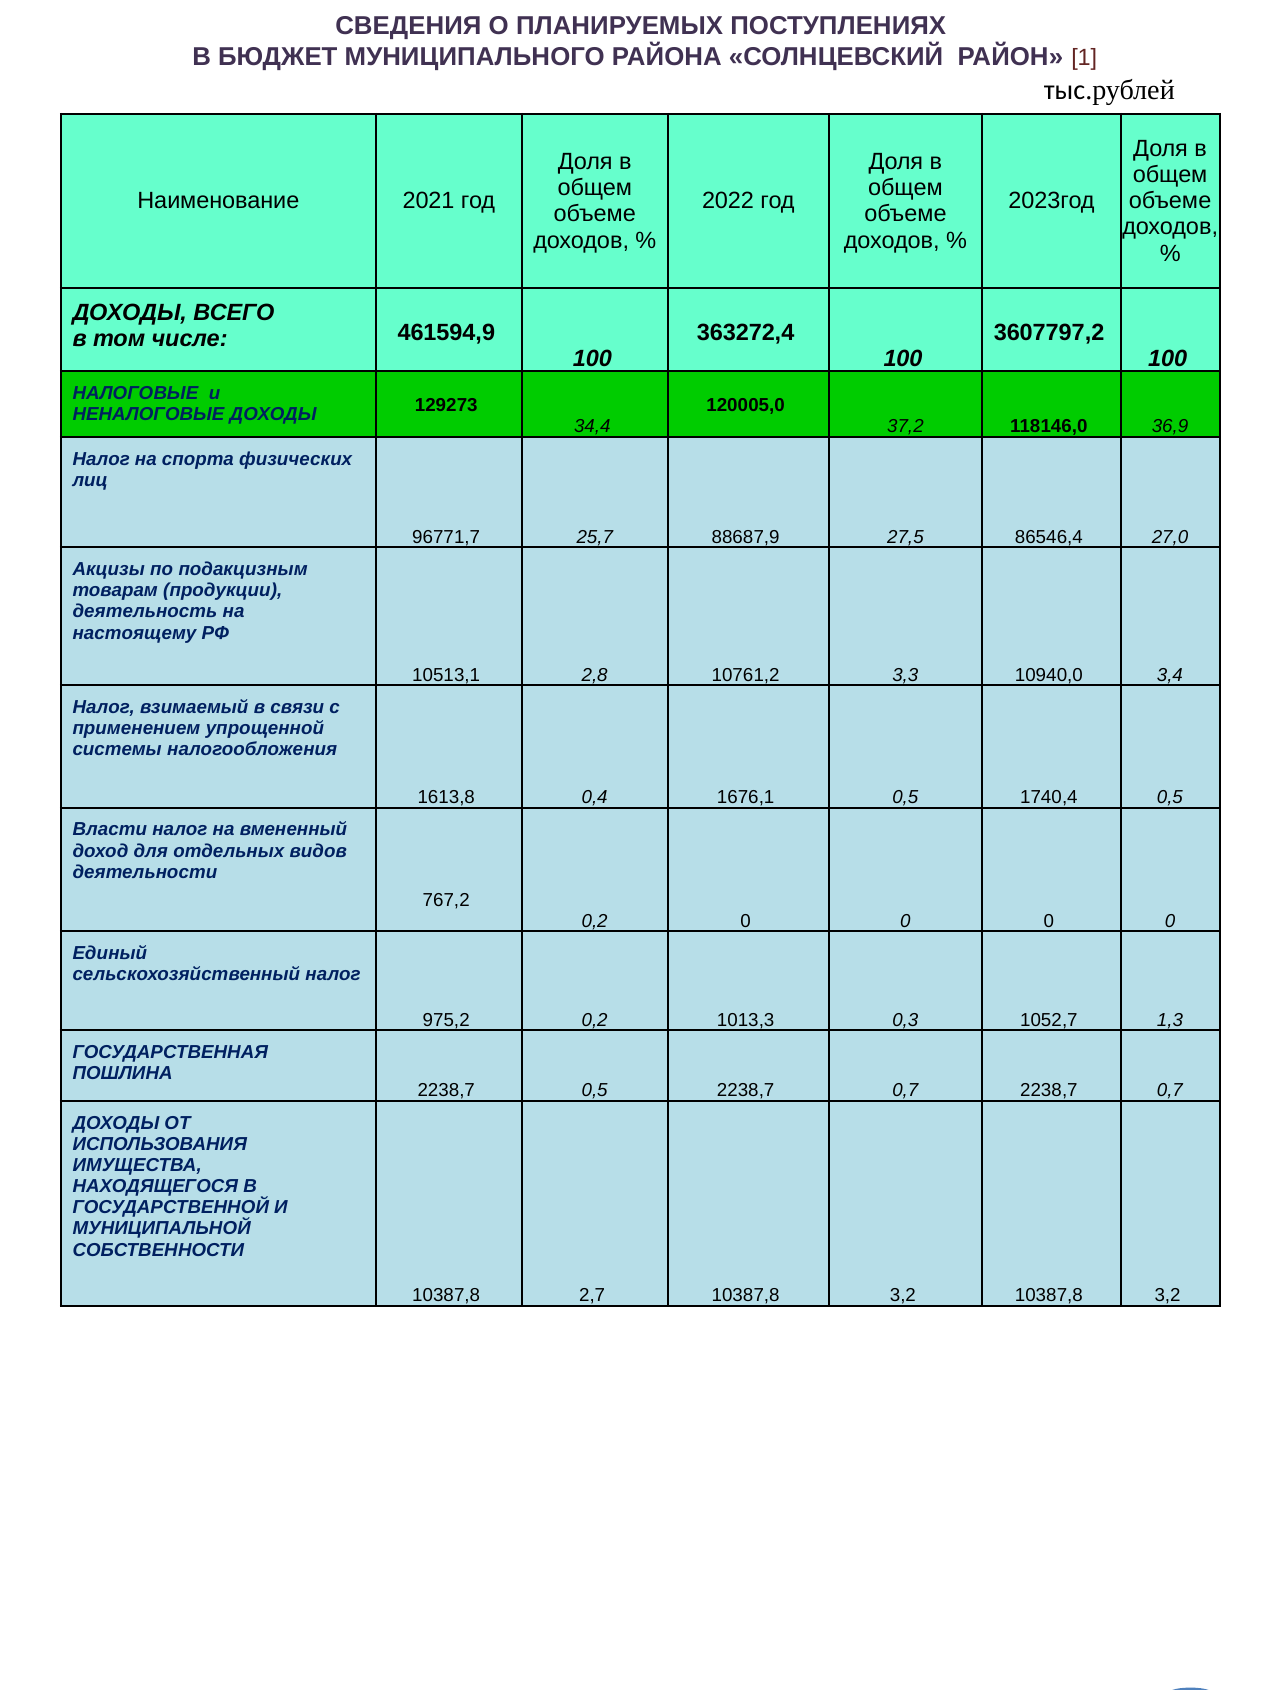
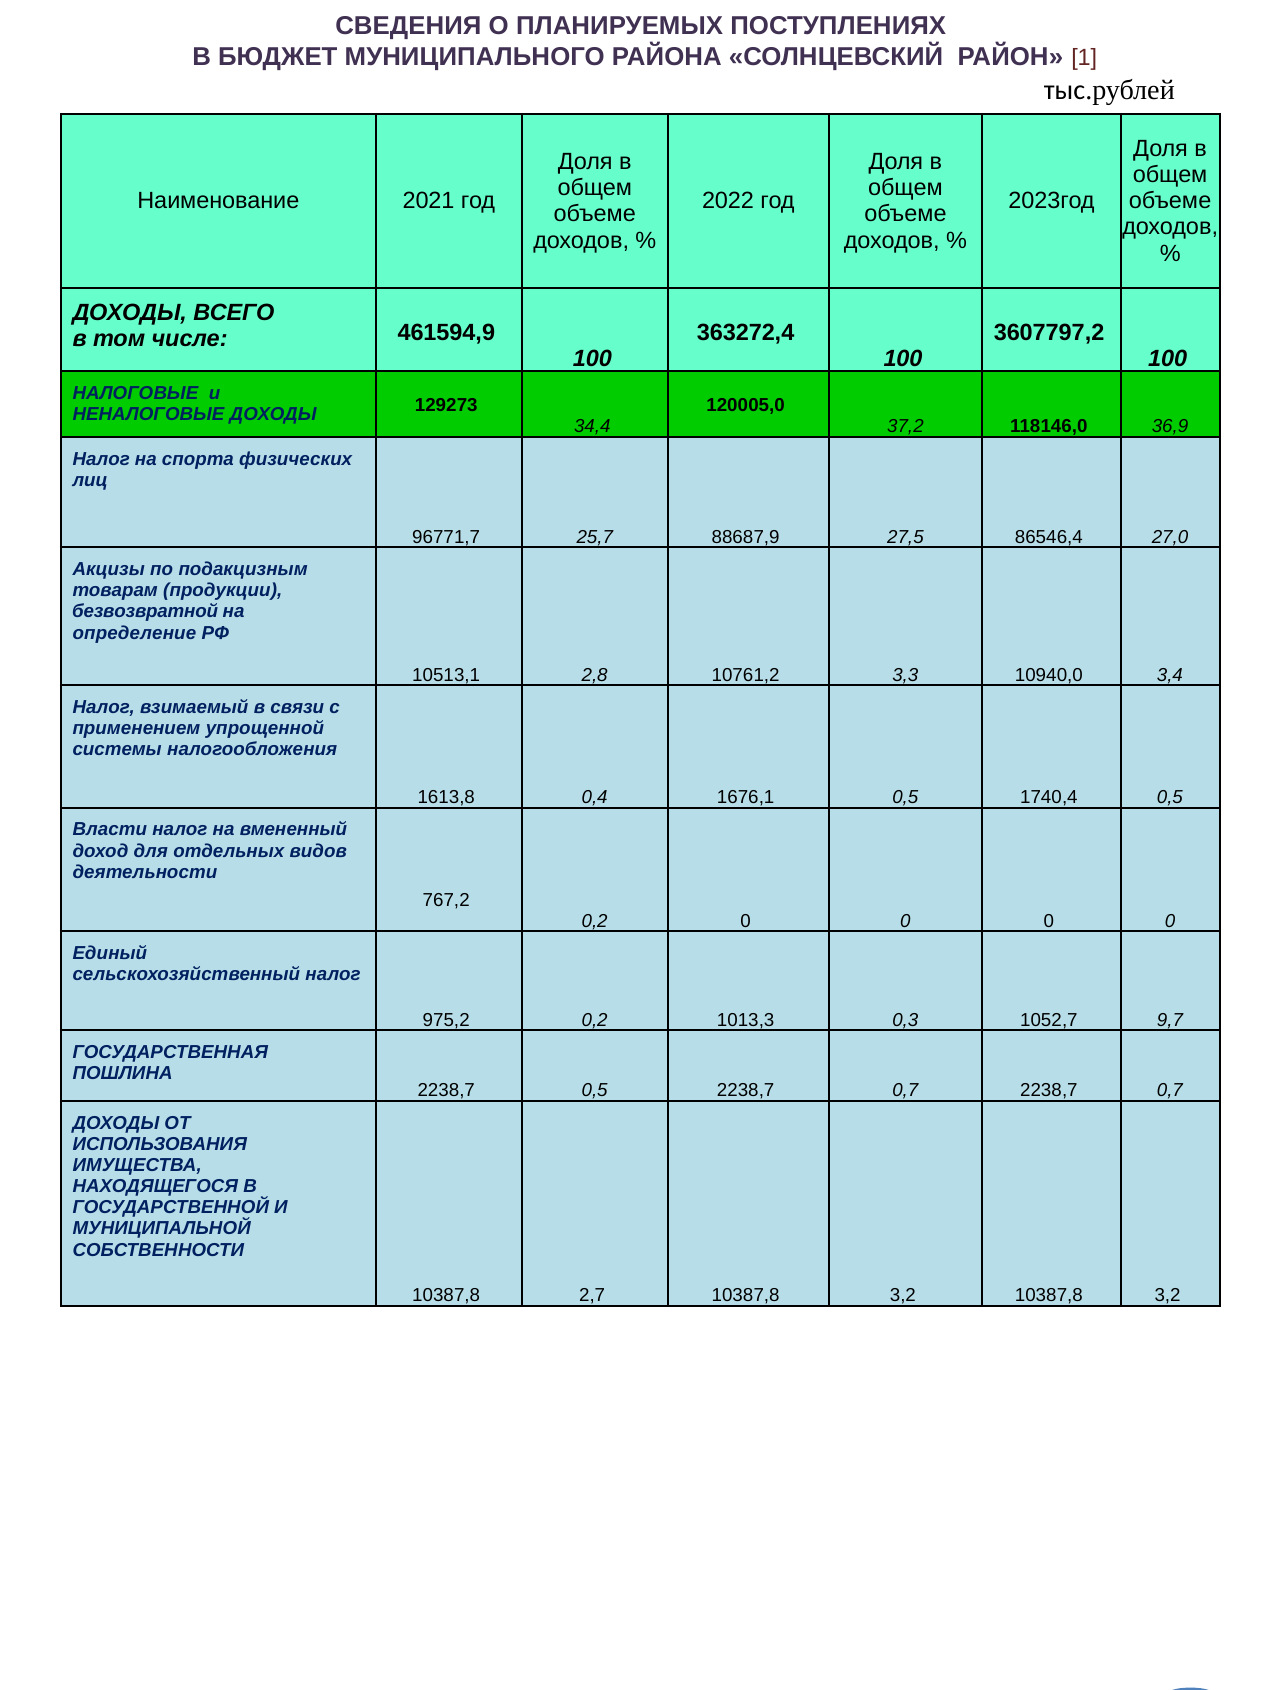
деятельность: деятельность -> безвозвратной
настоящему: настоящему -> определение
1,3: 1,3 -> 9,7
